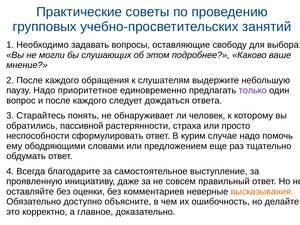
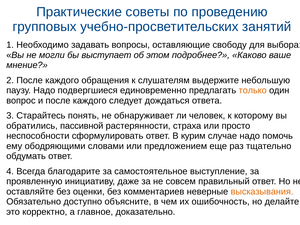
слушающих: слушающих -> выступает
приоритетное: приоритетное -> подвергшиеся
только colour: purple -> orange
